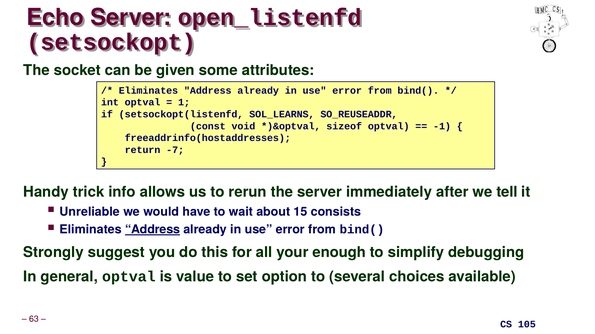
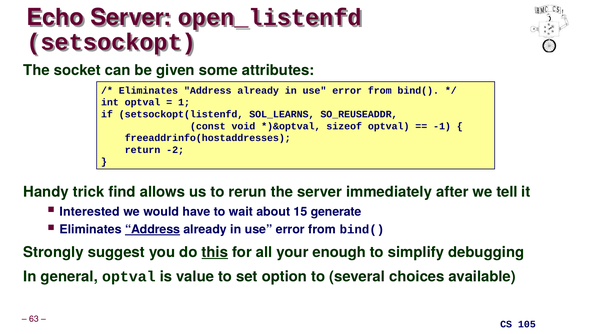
-7: -7 -> -2
info: info -> find
Unreliable: Unreliable -> Interested
consists: consists -> generate
this underline: none -> present
